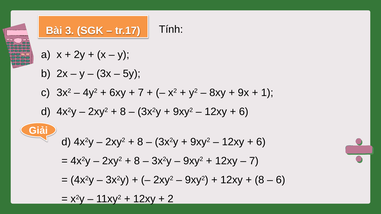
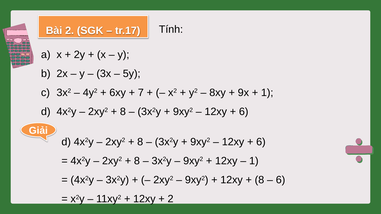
Bài 3: 3 -> 2
7 at (254, 161): 7 -> 1
